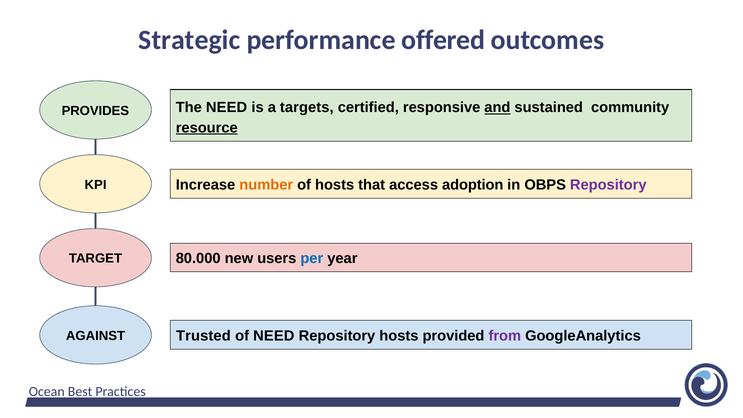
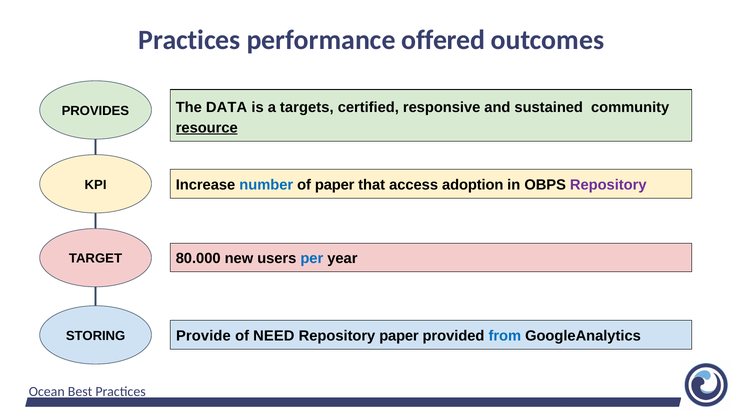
Strategic at (189, 40): Strategic -> Practices
The NEED: NEED -> DATA
and underline: present -> none
number colour: orange -> blue
of hosts: hosts -> paper
Trusted: Trusted -> Provide
Repository hosts: hosts -> paper
from colour: purple -> blue
AGAINST: AGAINST -> STORING
